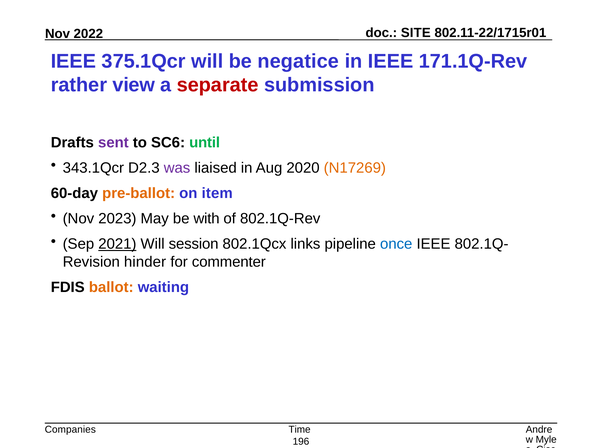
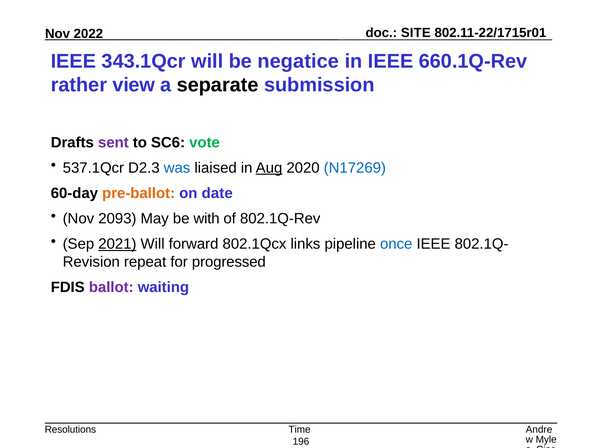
375.1Qcr: 375.1Qcr -> 343.1Qcr
171.1Q-Rev: 171.1Q-Rev -> 660.1Q-Rev
separate colour: red -> black
until: until -> vote
343.1Qcr: 343.1Qcr -> 537.1Qcr
was colour: purple -> blue
Aug underline: none -> present
N17269 colour: orange -> blue
item: item -> date
2023: 2023 -> 2093
session: session -> forward
hinder: hinder -> repeat
commenter: commenter -> progressed
ballot colour: orange -> purple
Companies: Companies -> Resolutions
